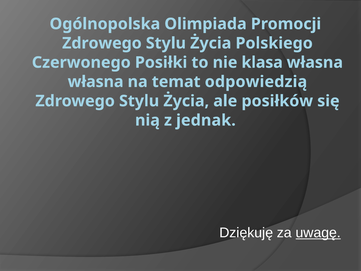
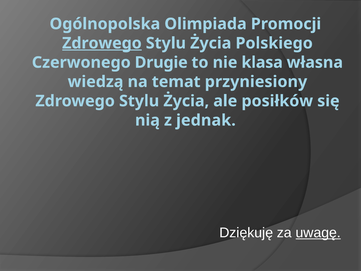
Zdrowego at (102, 43) underline: none -> present
Posiłki: Posiłki -> Drugie
własna at (96, 82): własna -> wiedzą
odpowiedzią: odpowiedzią -> przyniesiony
